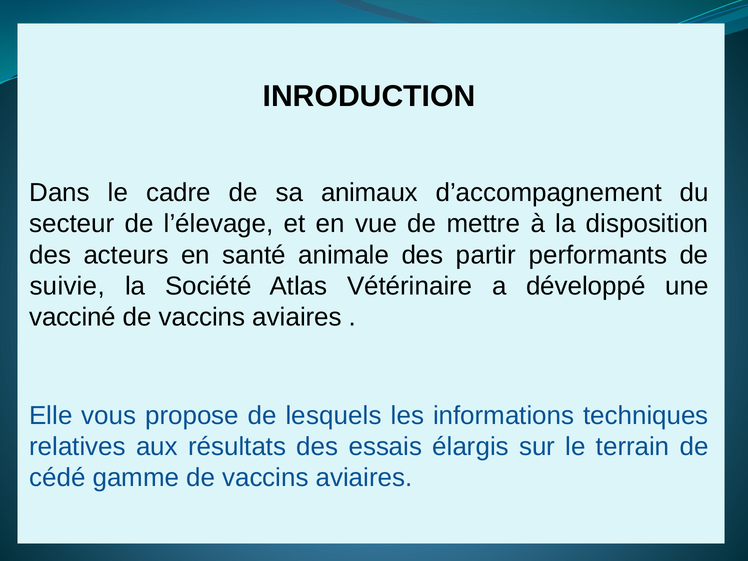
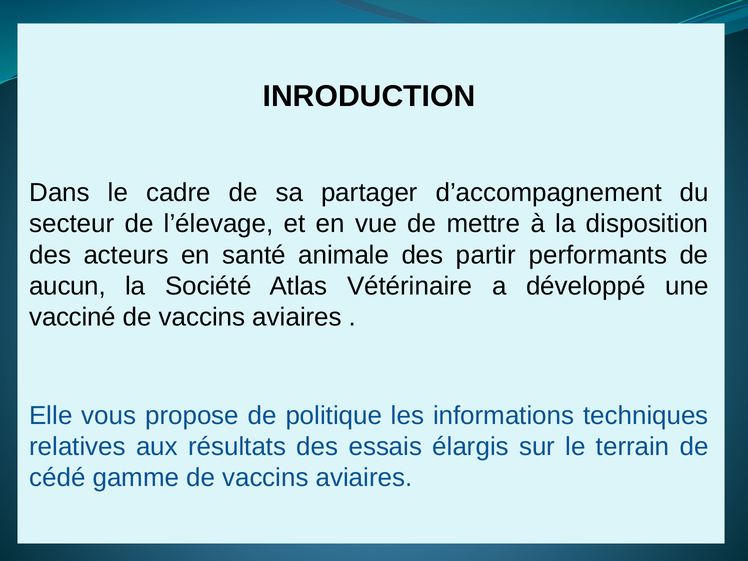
animaux: animaux -> partager
suivie: suivie -> aucun
lesquels: lesquels -> politique
